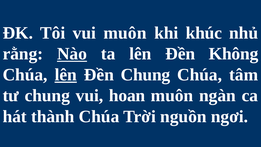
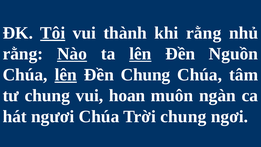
Tôi underline: none -> present
vui muôn: muôn -> thành
khi khúc: khúc -> rằng
lên at (140, 54) underline: none -> present
Không: Không -> Nguồn
thành: thành -> ngươi
Trời nguồn: nguồn -> chung
